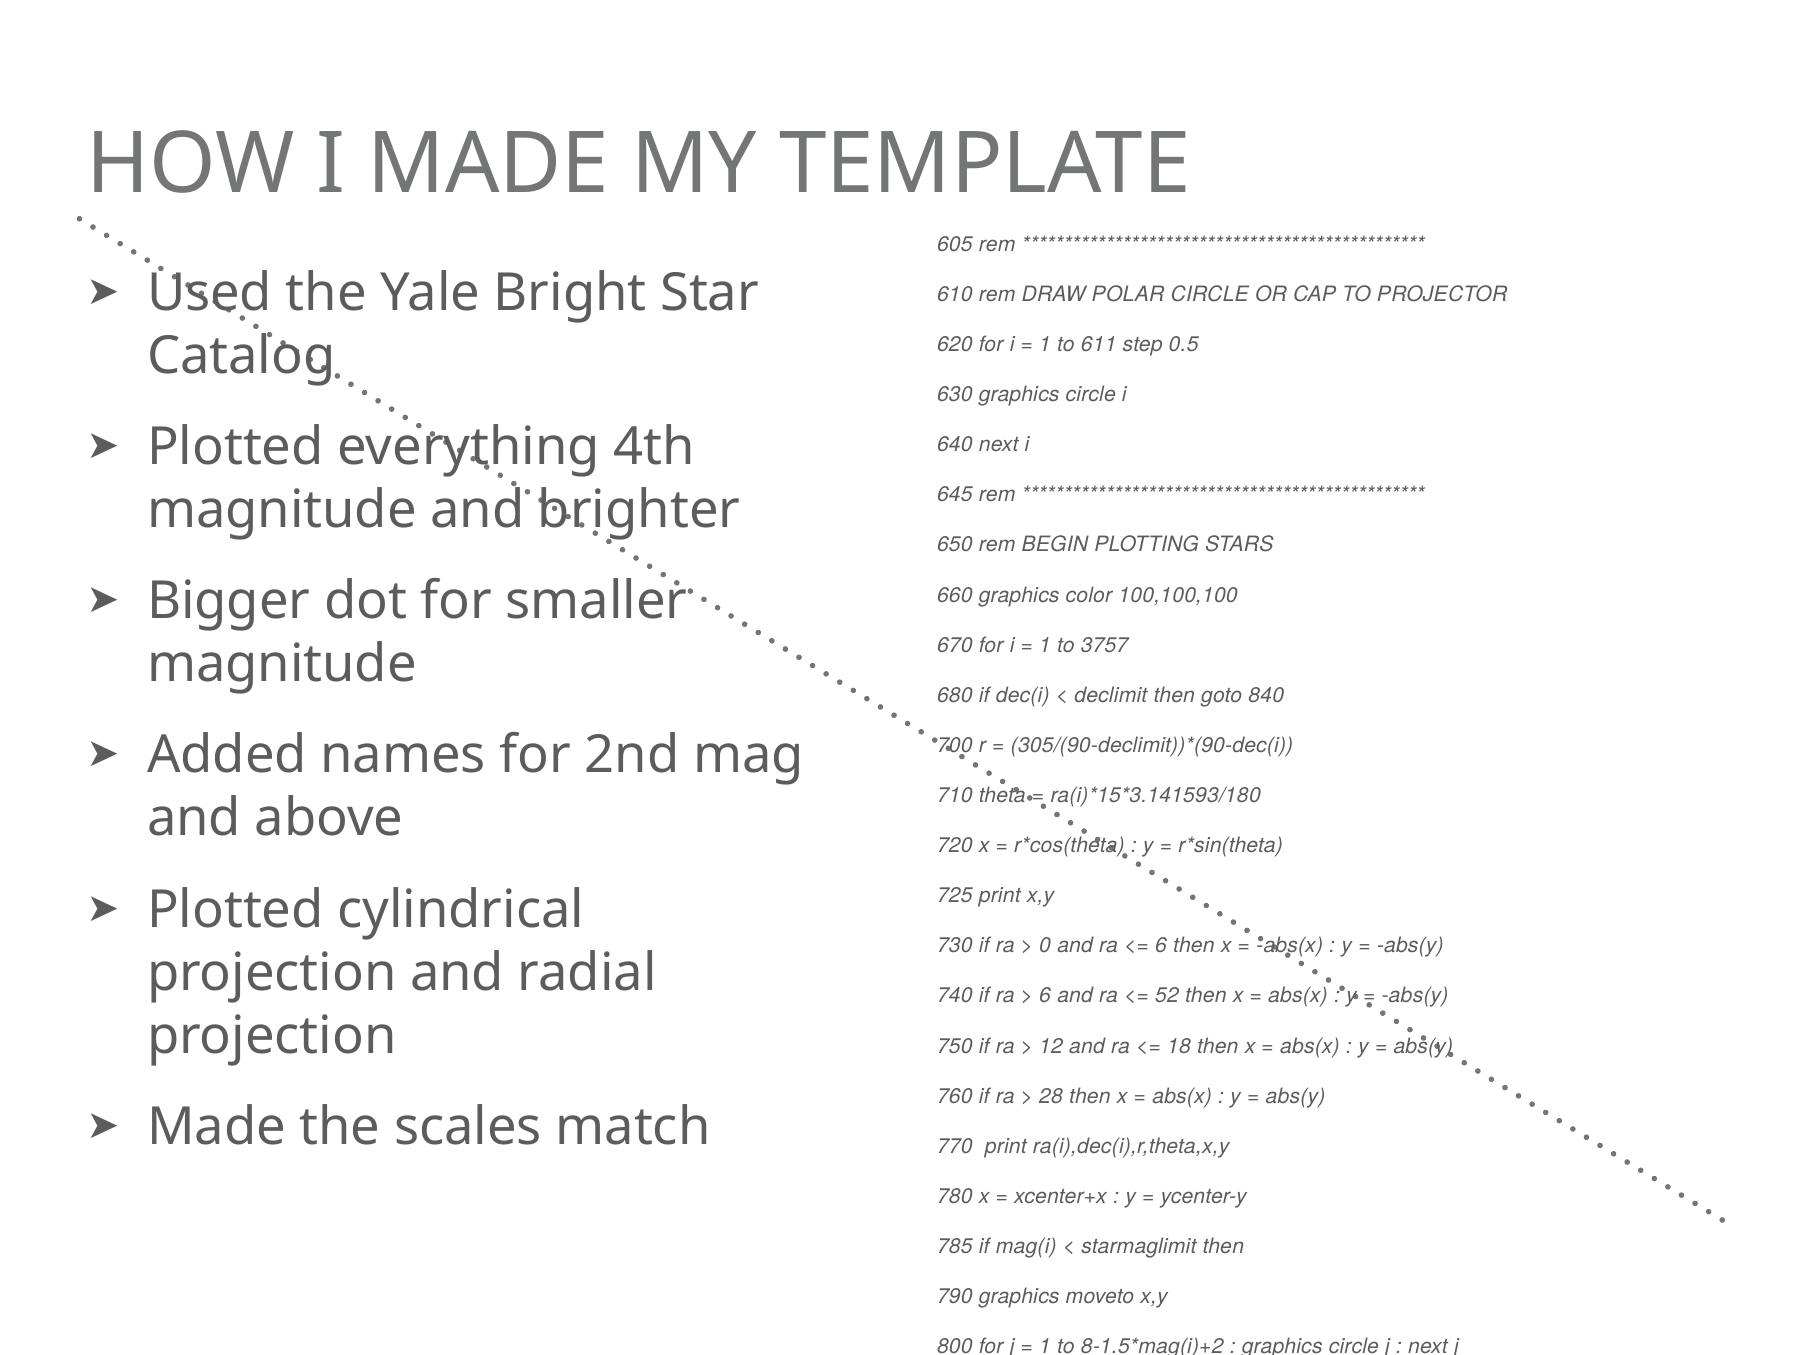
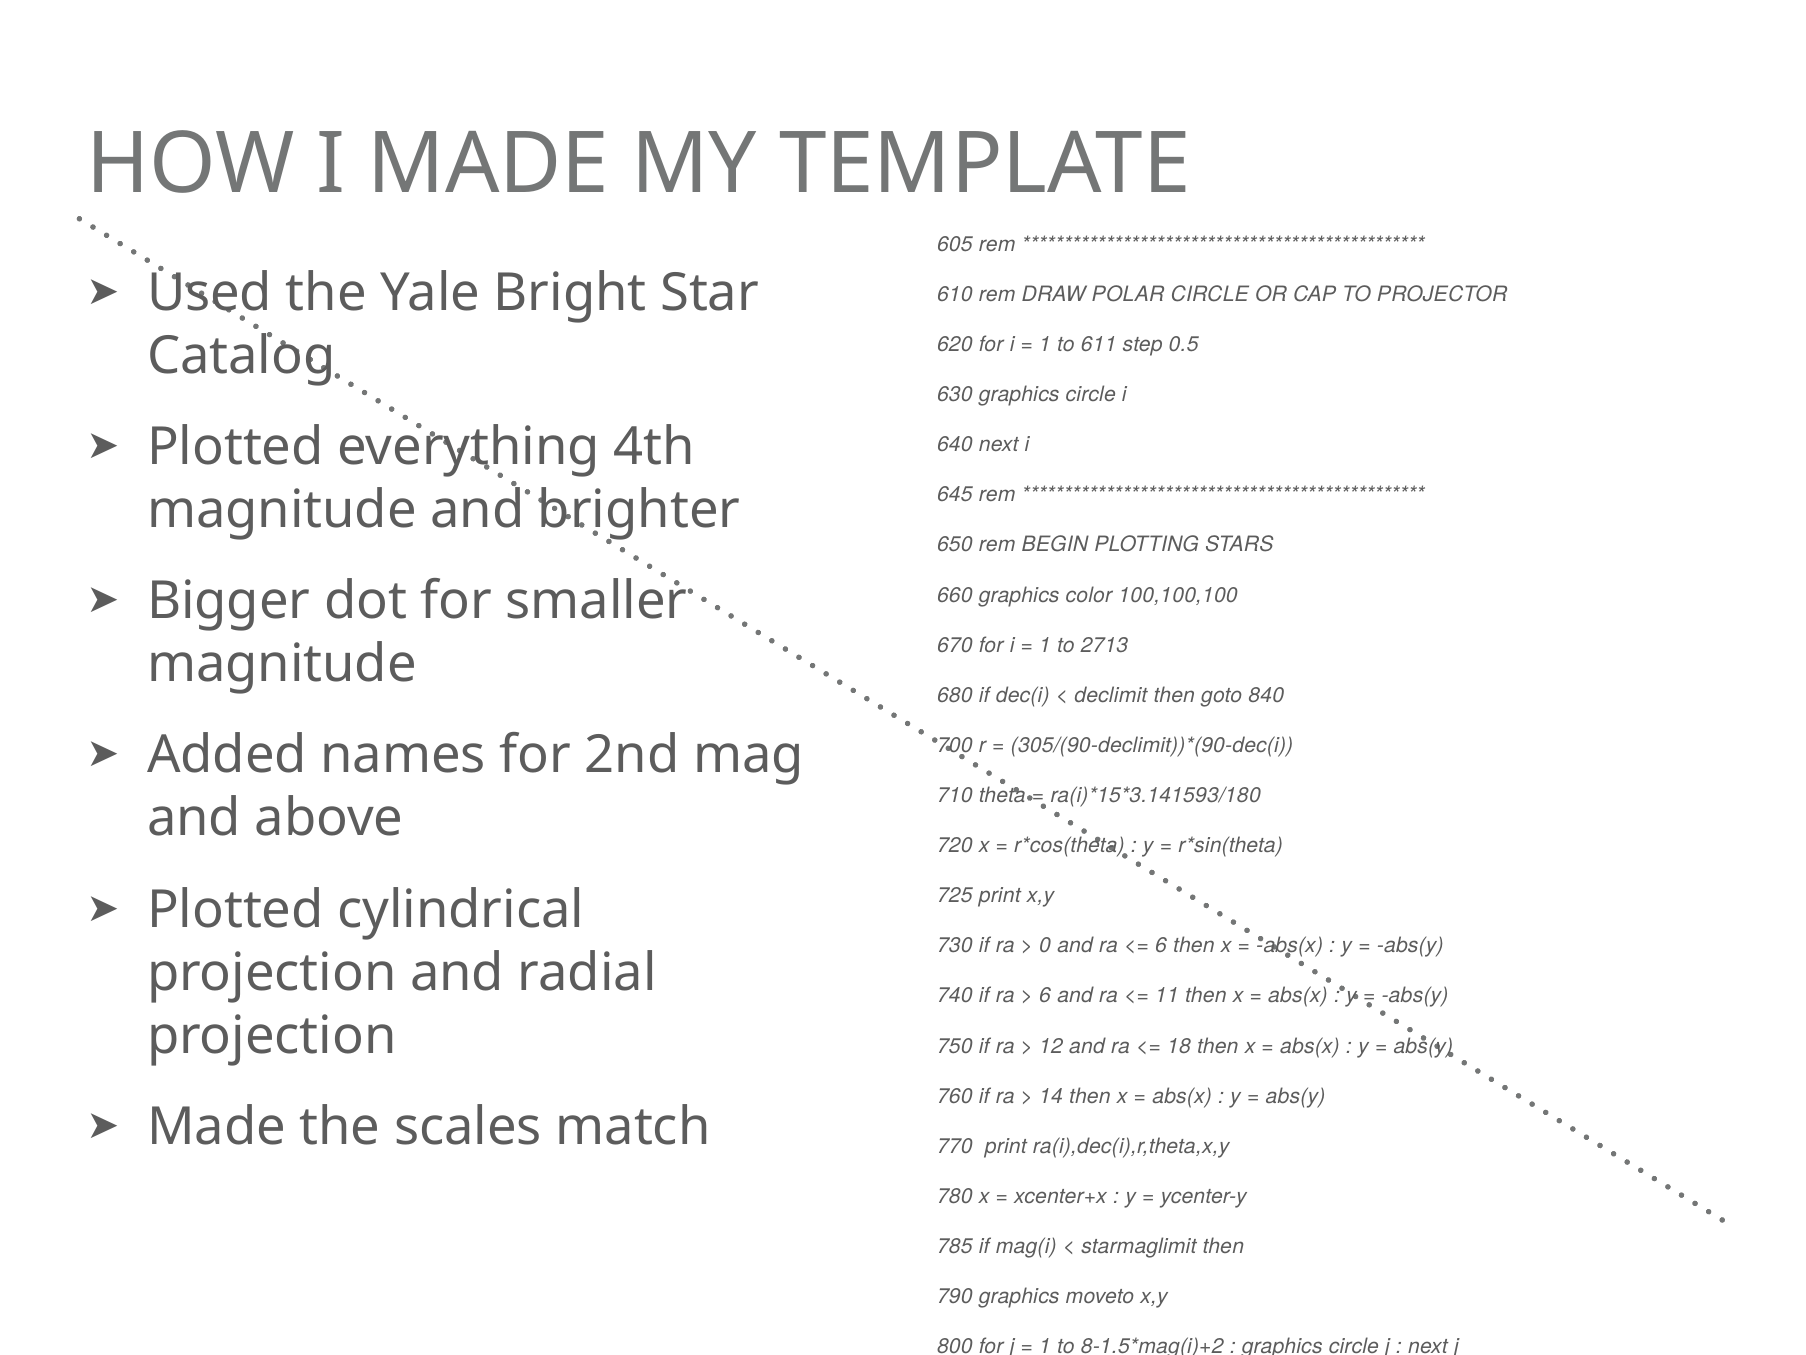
3757: 3757 -> 2713
52: 52 -> 11
28: 28 -> 14
